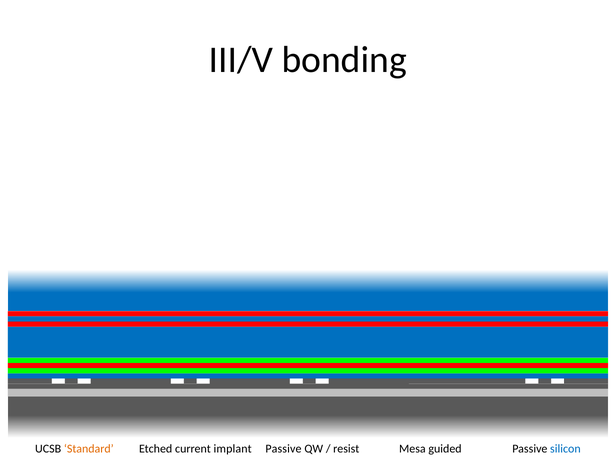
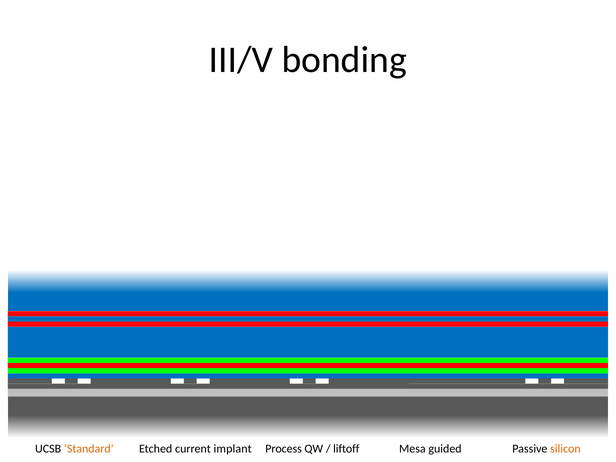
Passive at (283, 449): Passive -> Process
resist: resist -> liftoff
silicon colour: blue -> orange
